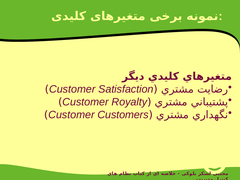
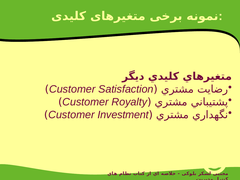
Customers: Customers -> Investment
